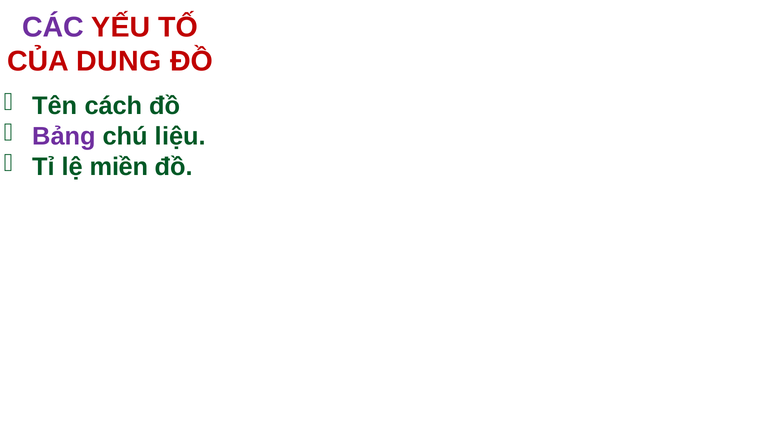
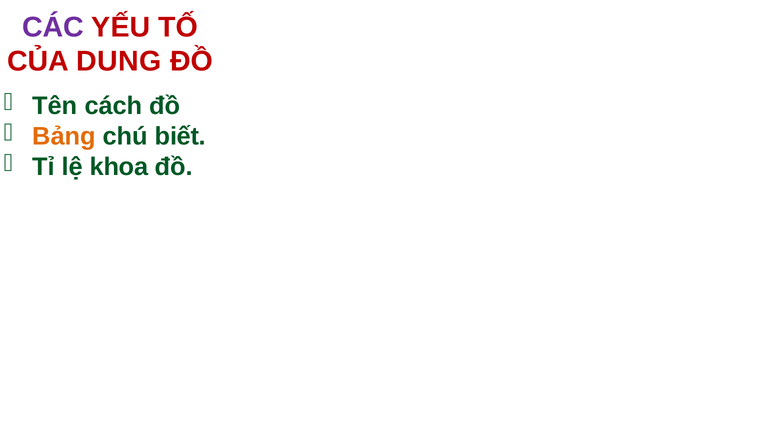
Bảng colour: purple -> orange
liệu: liệu -> biết
miền: miền -> khoa
